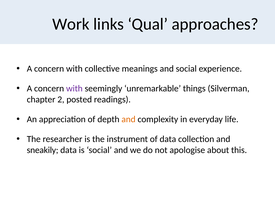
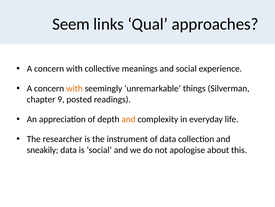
Work: Work -> Seem
with at (74, 88) colour: purple -> orange
2: 2 -> 9
